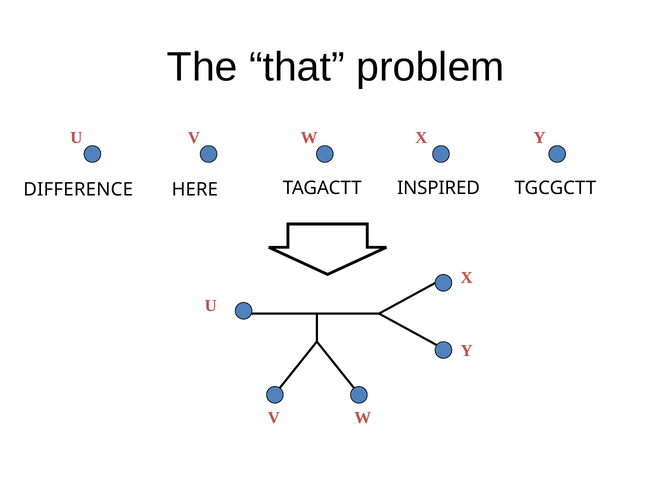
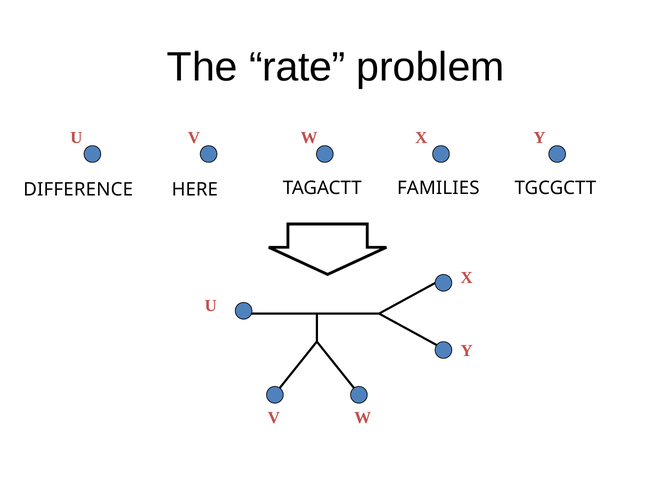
that: that -> rate
INSPIRED: INSPIRED -> FAMILIES
